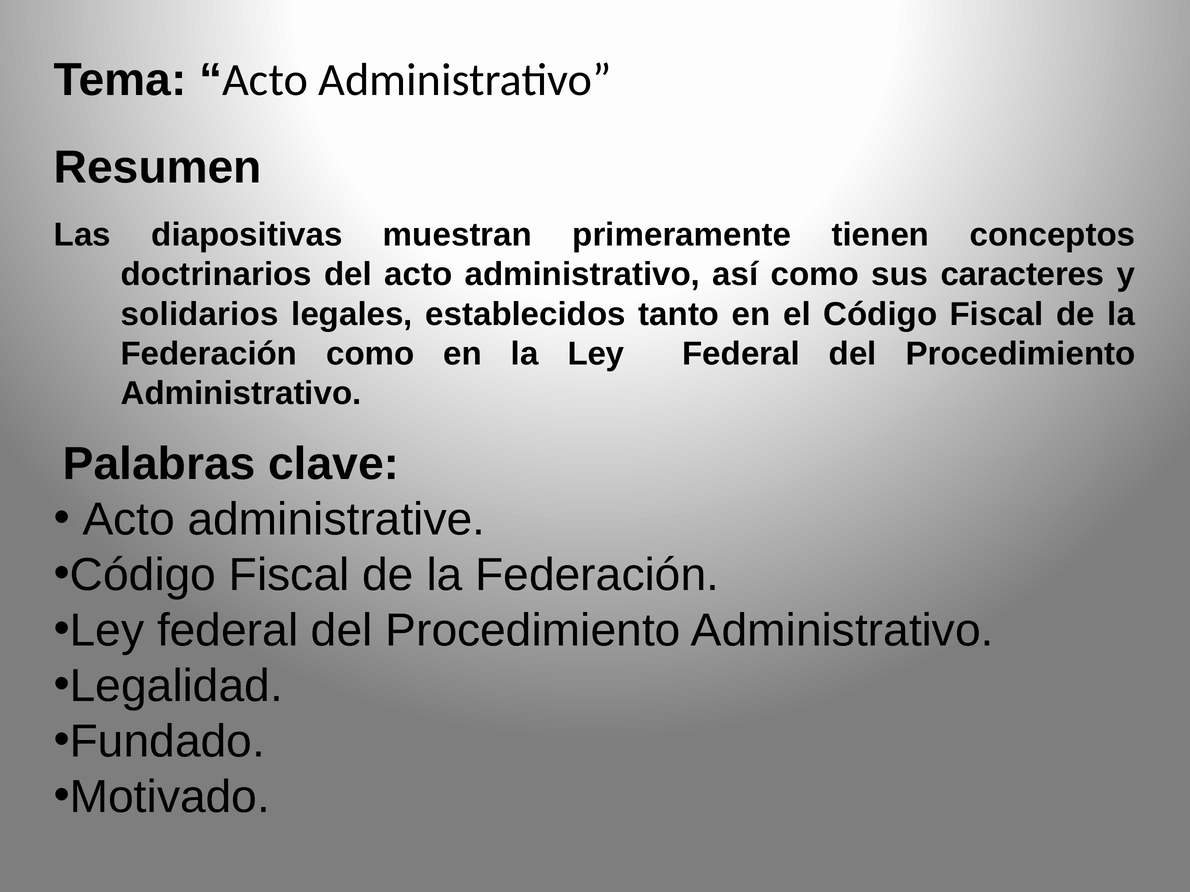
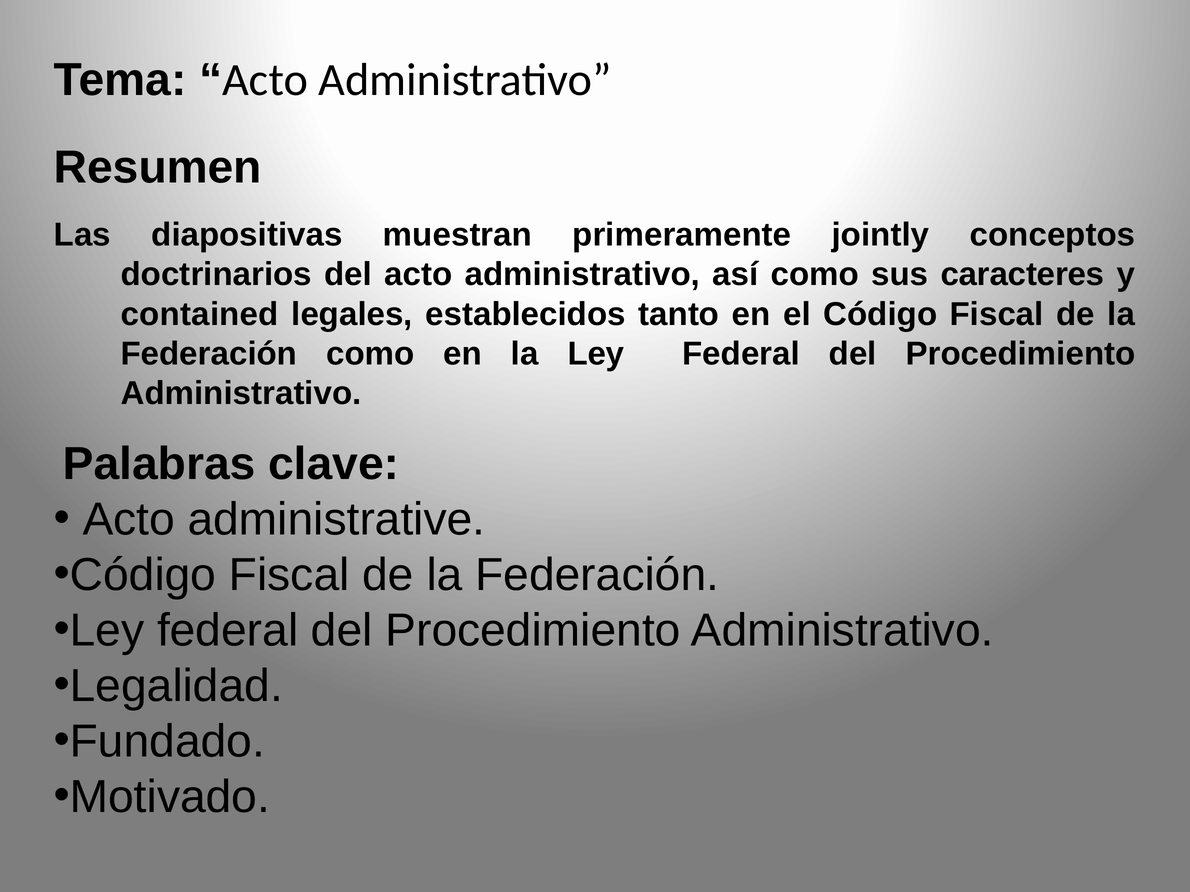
tienen: tienen -> jointly
solidarios: solidarios -> contained
